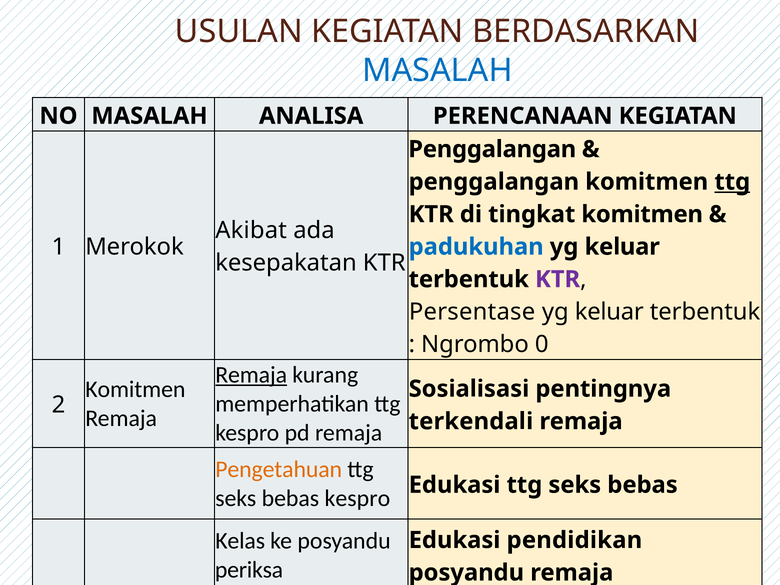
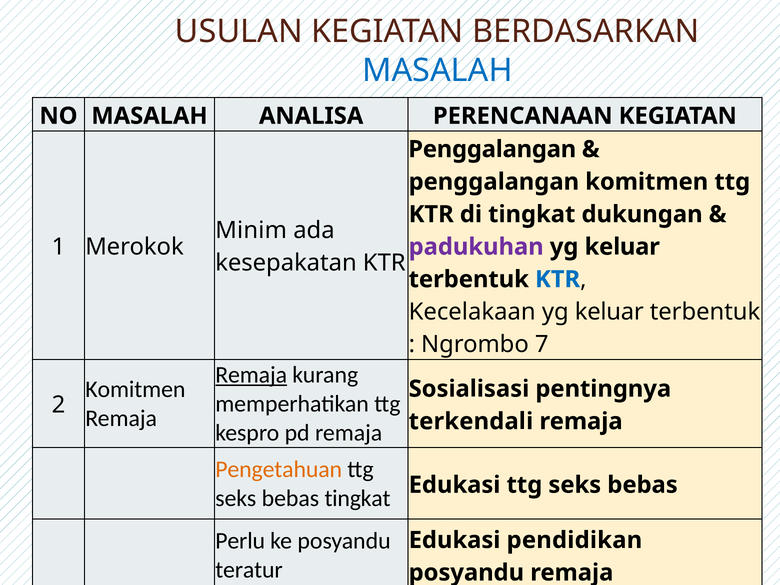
ttg at (732, 182) underline: present -> none
tingkat komitmen: komitmen -> dukungan
Akibat: Akibat -> Minim
padukuhan colour: blue -> purple
KTR at (558, 279) colour: purple -> blue
Persentase: Persentase -> Kecelakaan
0: 0 -> 7
bebas kespro: kespro -> tingkat
Kelas: Kelas -> Perlu
periksa: periksa -> teratur
